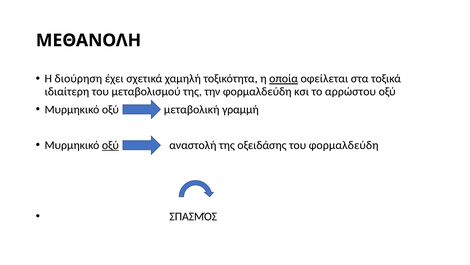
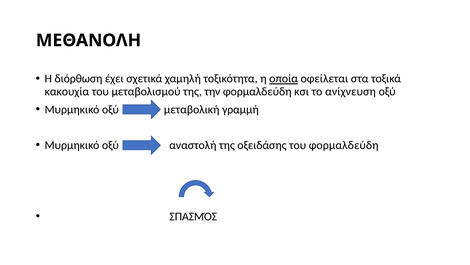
διούρηση: διούρηση -> διόρθωση
ιδιαίτερη: ιδιαίτερη -> κακουχία
αρρώστου: αρρώστου -> ανίχνευση
οξύ at (110, 145) underline: present -> none
